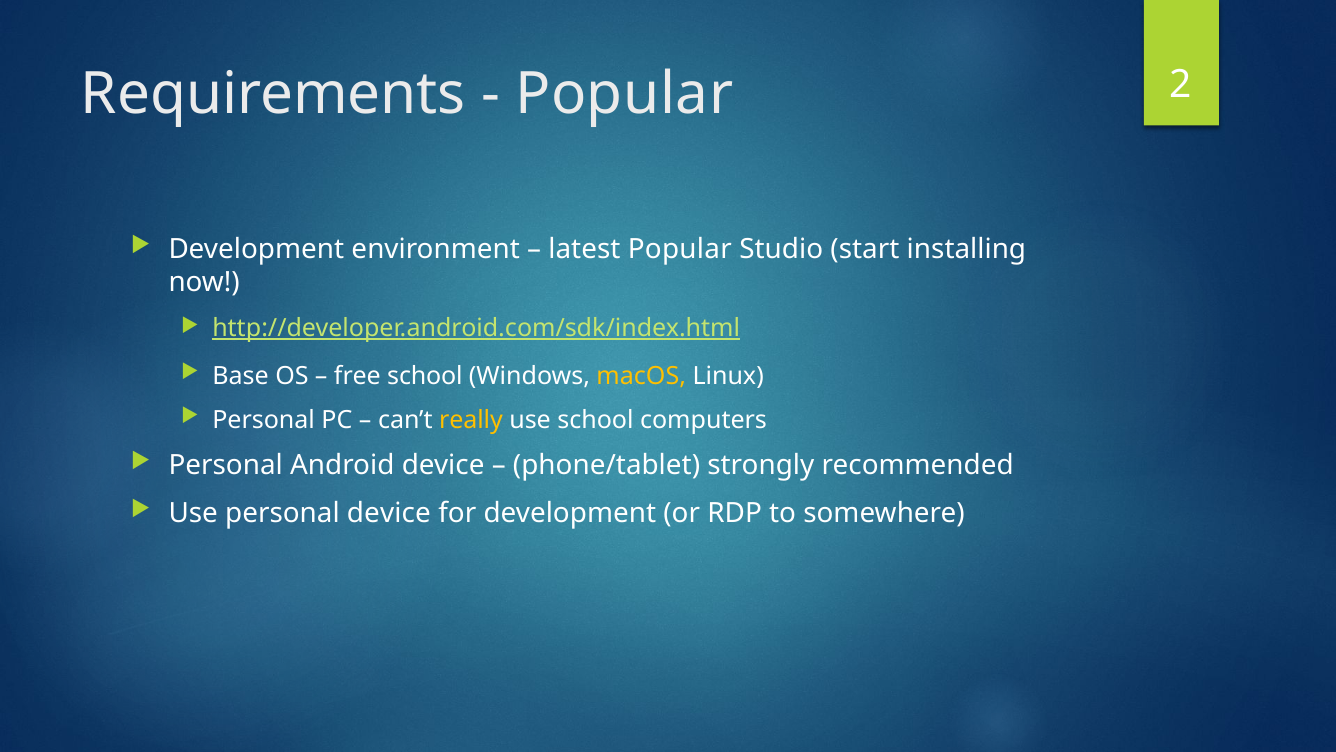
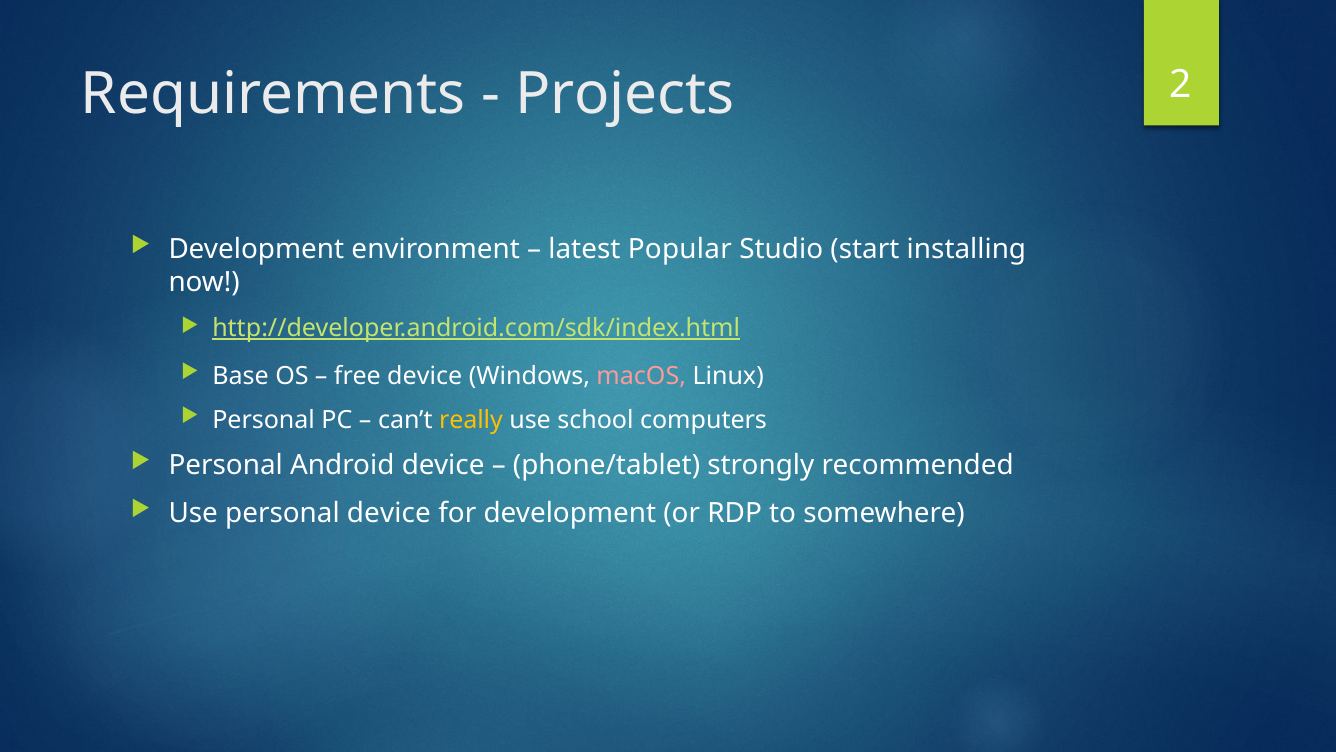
Popular at (624, 94): Popular -> Projects
free school: school -> device
macOS colour: yellow -> pink
